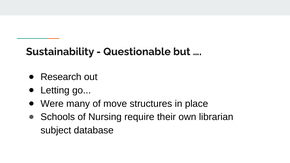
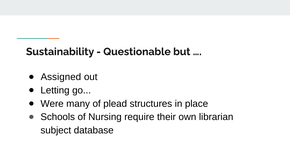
Research: Research -> Assigned
move: move -> plead
